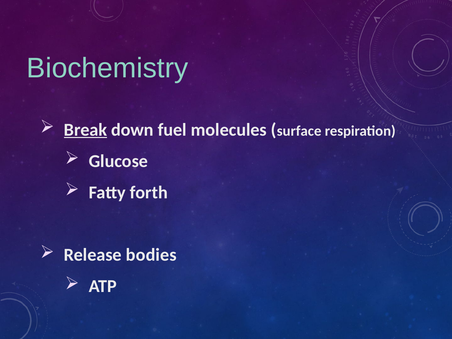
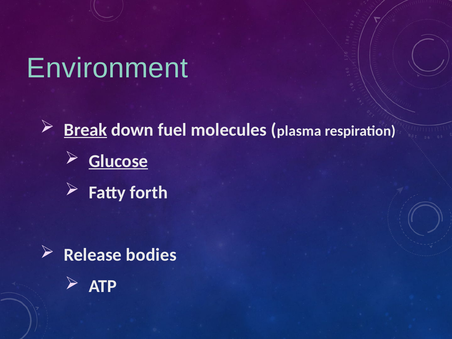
Biochemistry: Biochemistry -> Environment
surface: surface -> plasma
Glucose underline: none -> present
